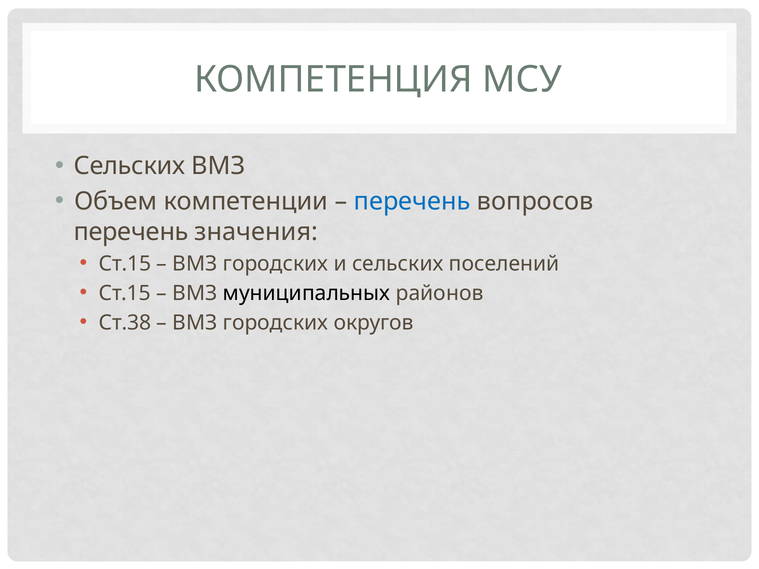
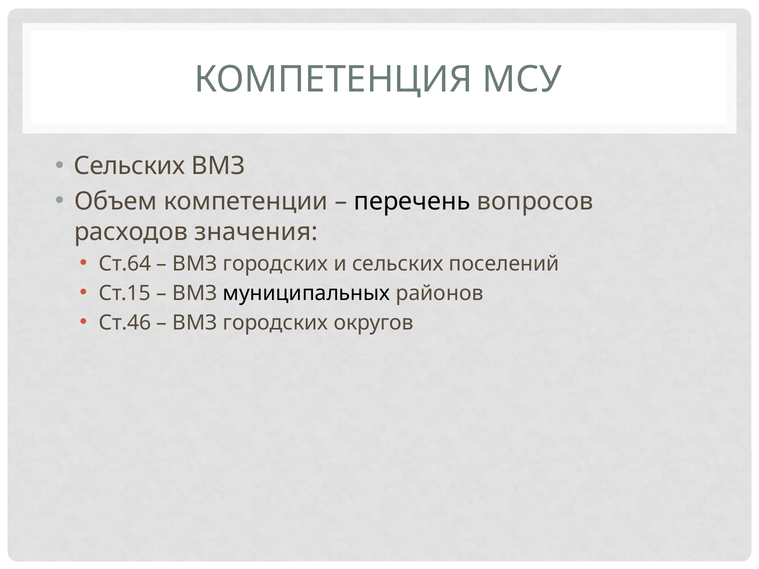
перечень at (412, 202) colour: blue -> black
перечень at (131, 232): перечень -> расходов
Ст.15 at (125, 264): Ст.15 -> Ст.64
Ст.38: Ст.38 -> Ст.46
